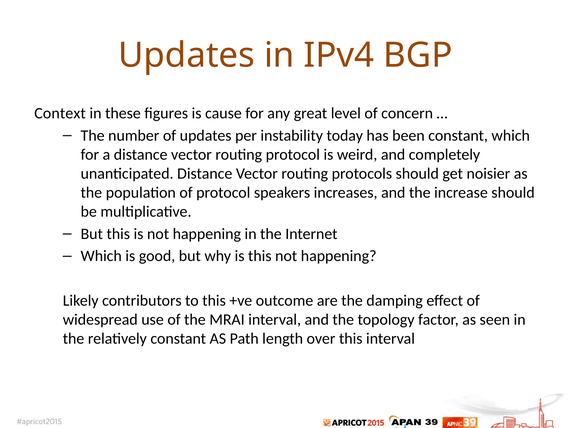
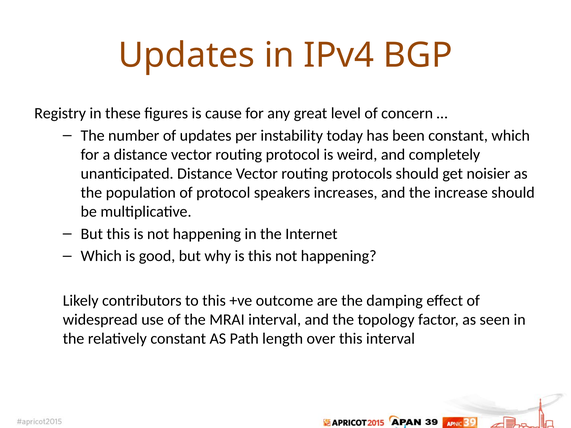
Context: Context -> Registry
